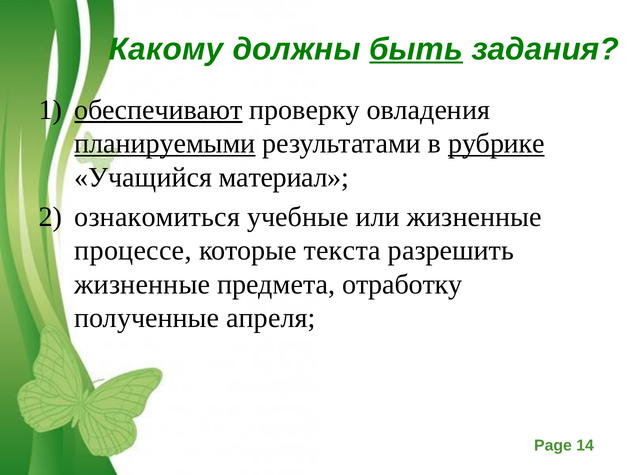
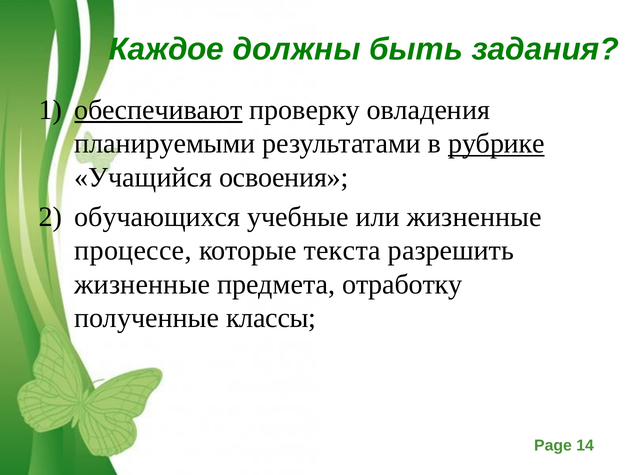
Какому: Какому -> Каждое
быть underline: present -> none
планируемыми underline: present -> none
материал: материал -> освоения
ознакомиться: ознакомиться -> обучающихся
апреля: апреля -> классы
